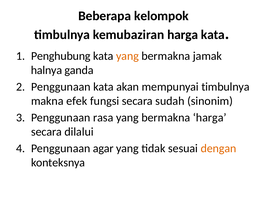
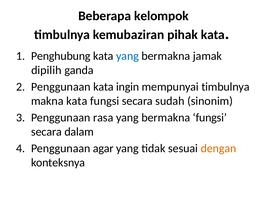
kemubaziran harga: harga -> pihak
yang at (127, 56) colour: orange -> blue
halnya: halnya -> dipilih
akan: akan -> ingin
makna efek: efek -> kata
bermakna harga: harga -> fungsi
dilalui: dilalui -> dalam
